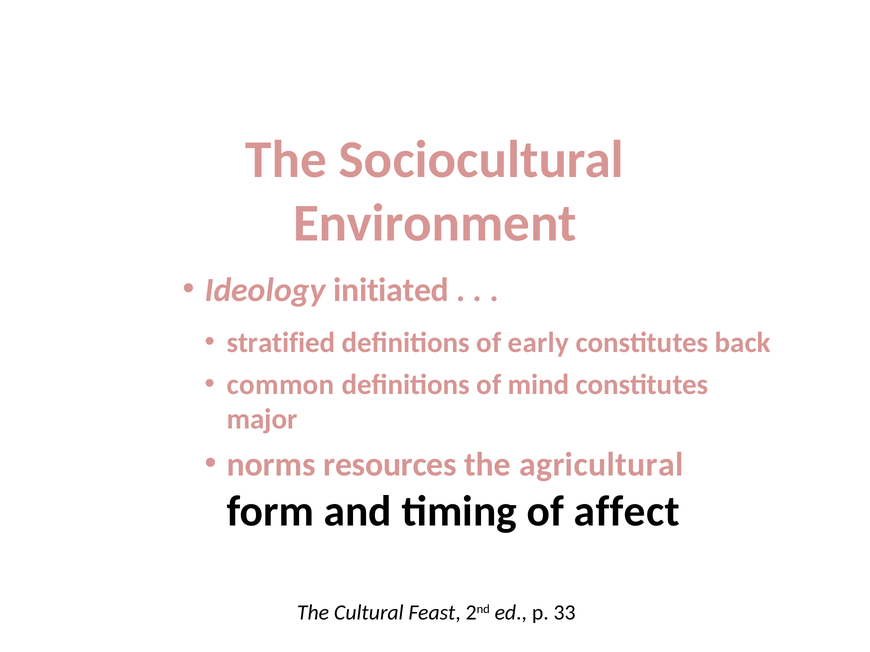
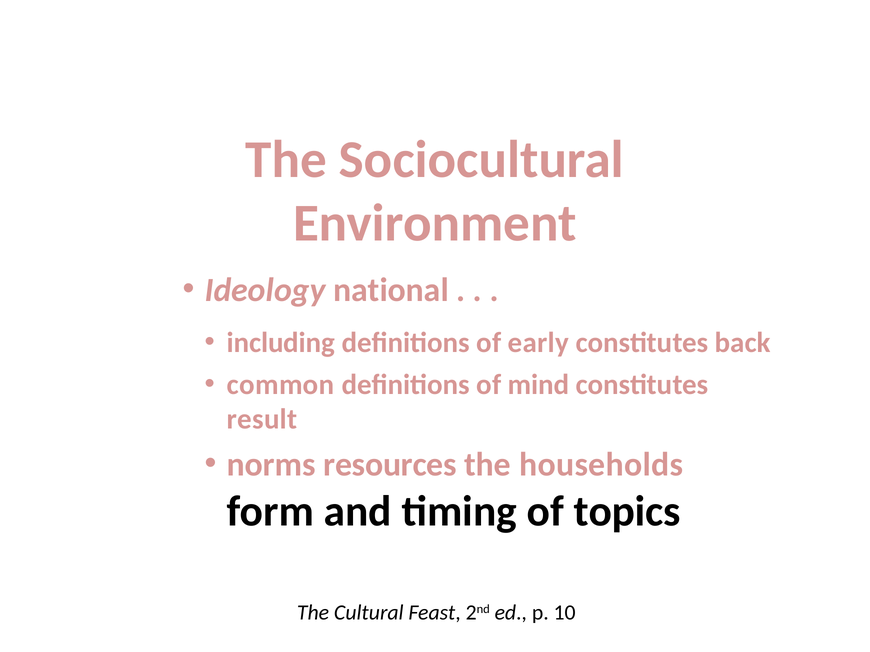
initiated: initiated -> national
stratified: stratified -> including
major: major -> result
agricultural: agricultural -> households
affect: affect -> topics
33: 33 -> 10
